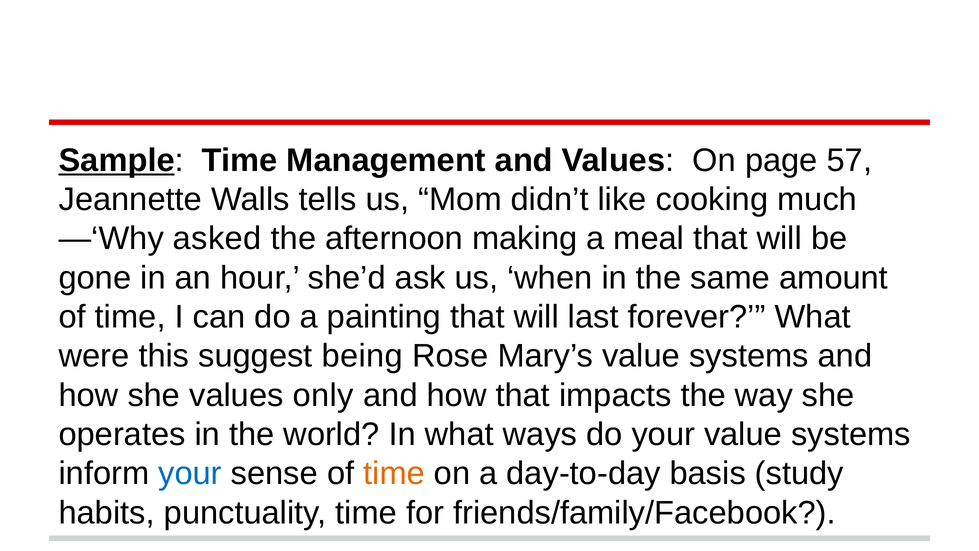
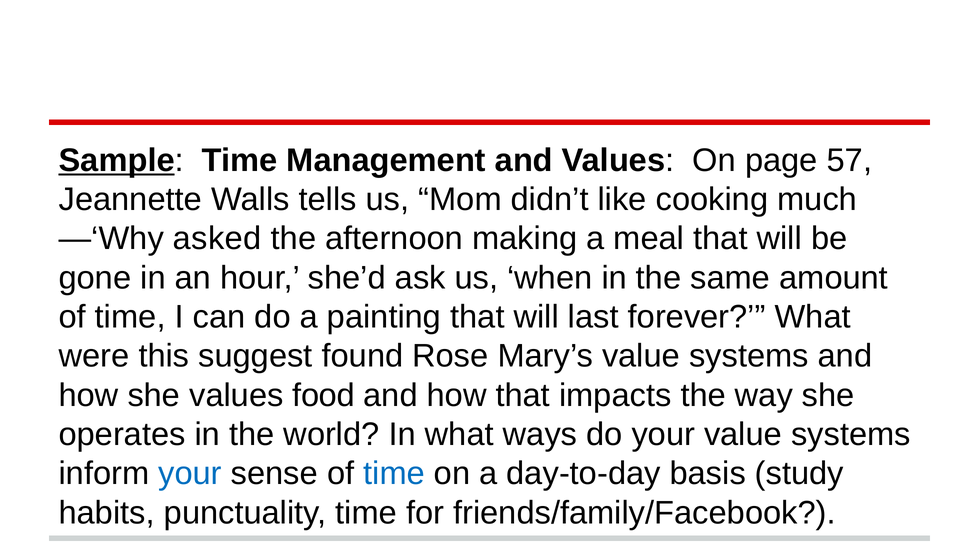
being: being -> found
only: only -> food
time at (394, 473) colour: orange -> blue
